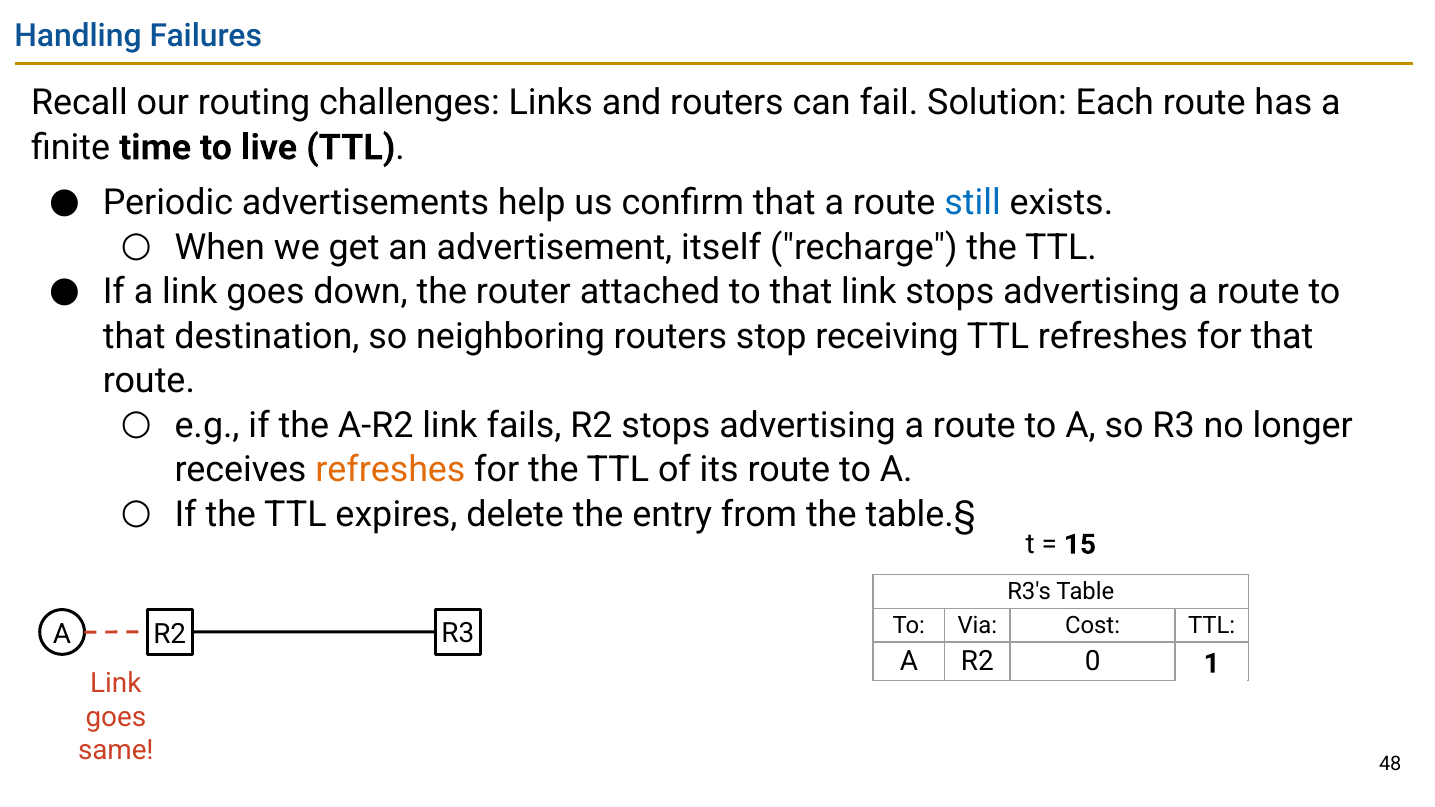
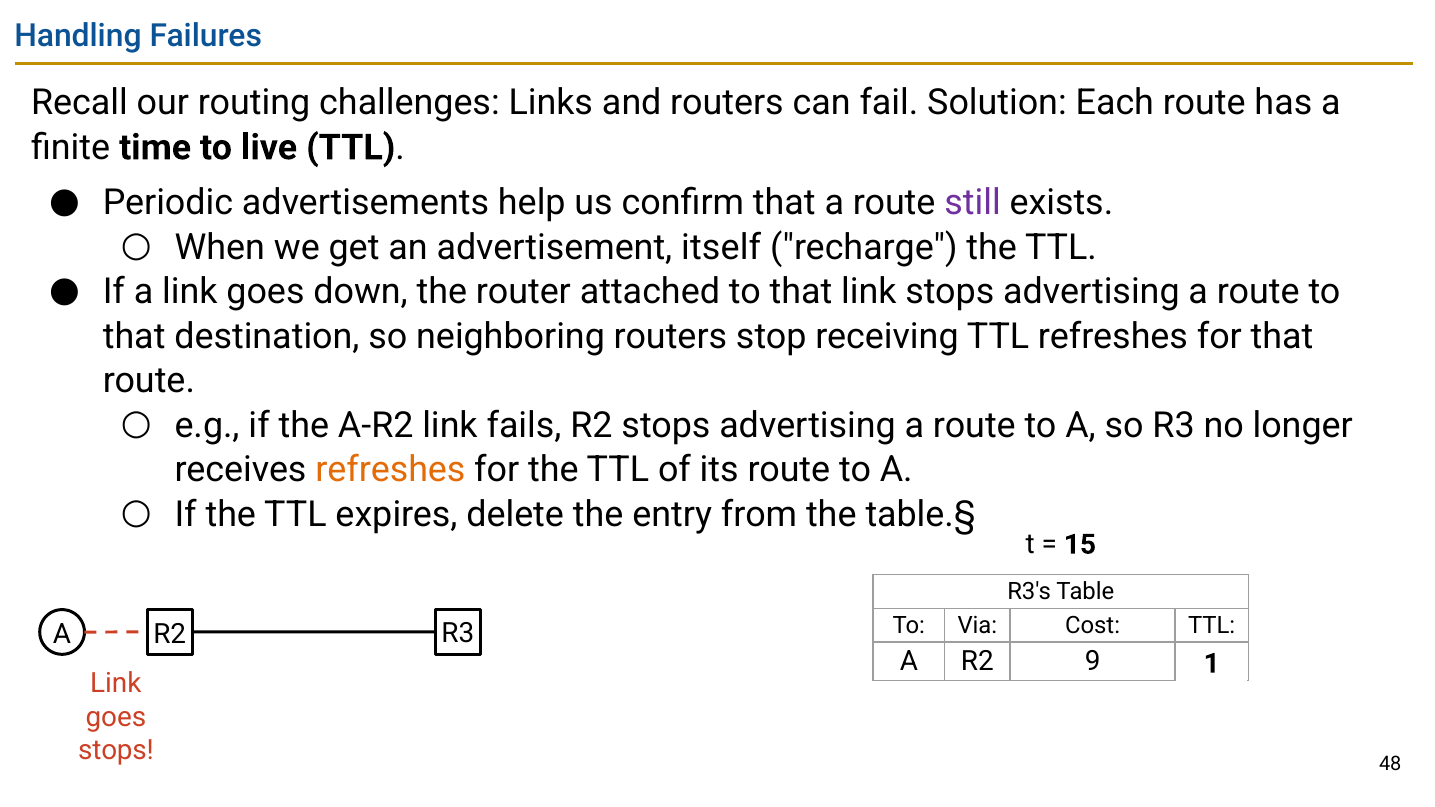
still colour: blue -> purple
R2 0: 0 -> 9
same at (116, 751): same -> stops
